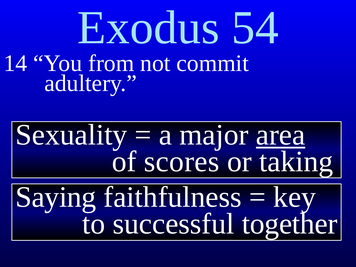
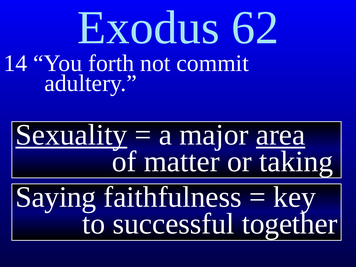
54: 54 -> 62
from: from -> forth
Sexuality underline: none -> present
scores: scores -> matter
